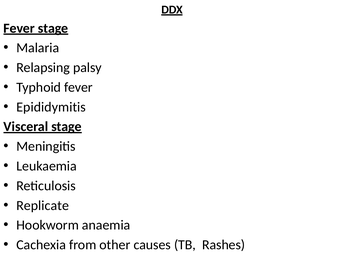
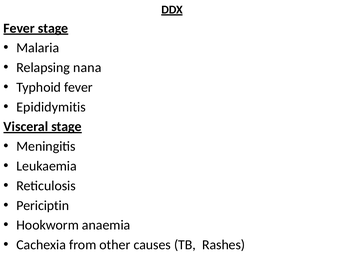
palsy: palsy -> nana
Replicate: Replicate -> Periciptin
